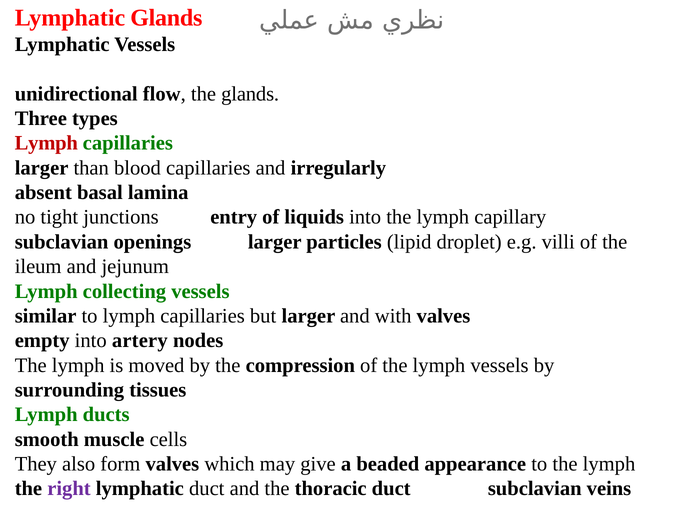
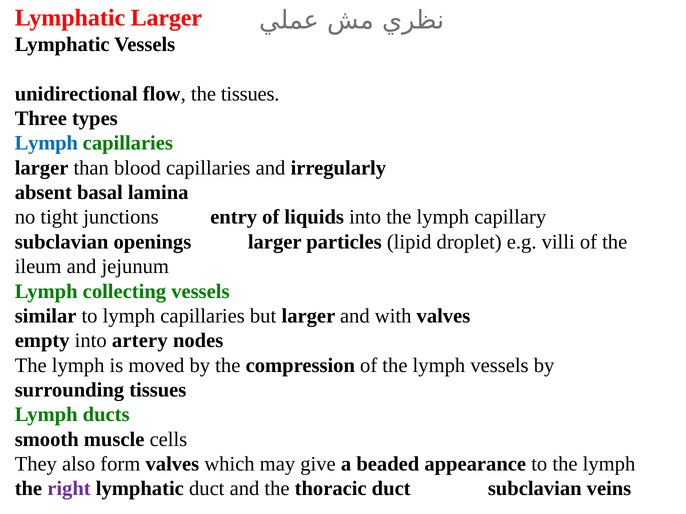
Lymphatic Glands: Glands -> Larger
the glands: glands -> tissues
Lymph at (46, 143) colour: red -> blue
